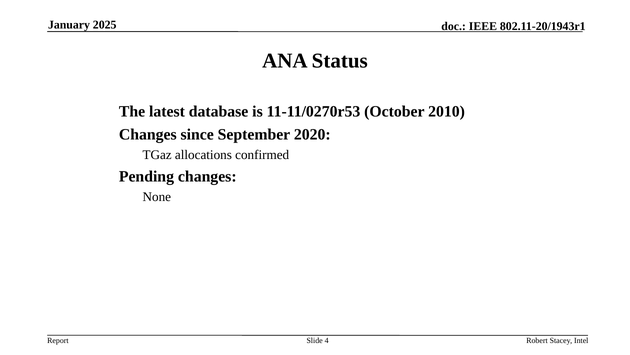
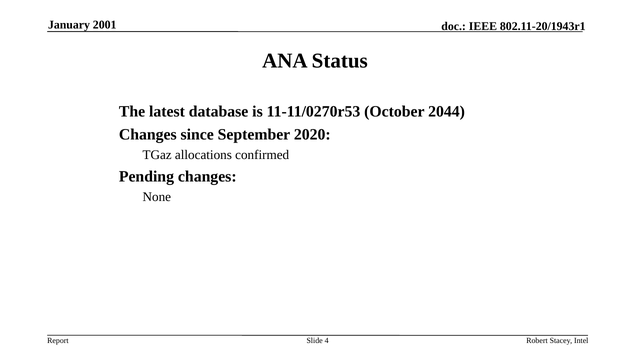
2025: 2025 -> 2001
2010: 2010 -> 2044
